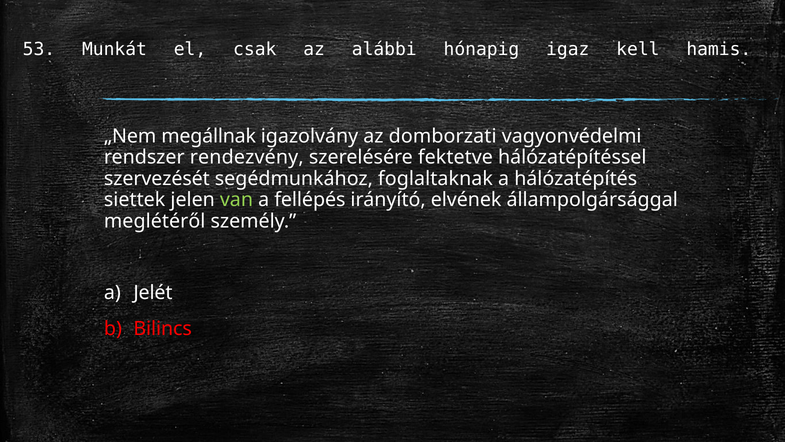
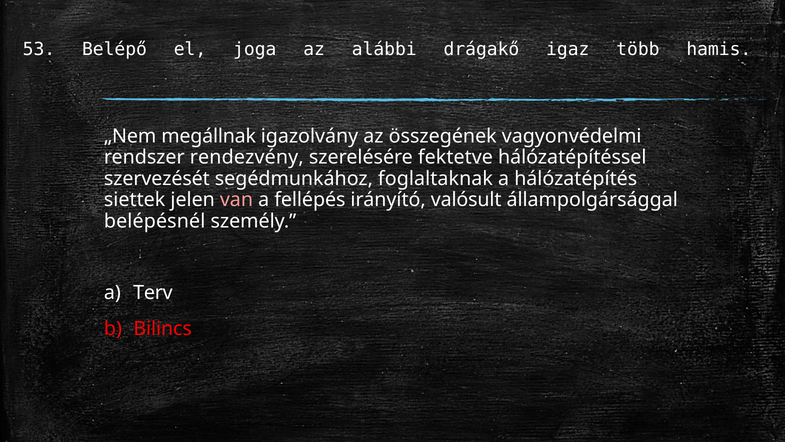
Munkát: Munkát -> Belépő
csak: csak -> joga
hónapig: hónapig -> drágakő
kell: kell -> több
domborzati: domborzati -> összegének
van colour: light green -> pink
elvének: elvének -> valósult
meglétéről: meglétéről -> belépésnél
Jelét: Jelét -> Terv
